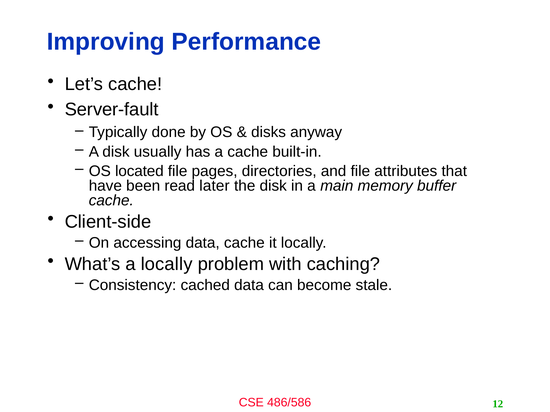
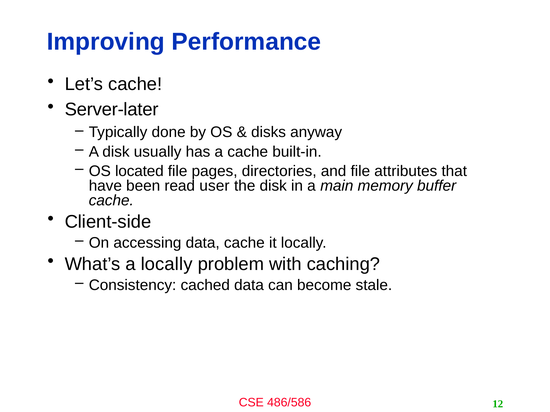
Server-fault: Server-fault -> Server-later
later: later -> user
